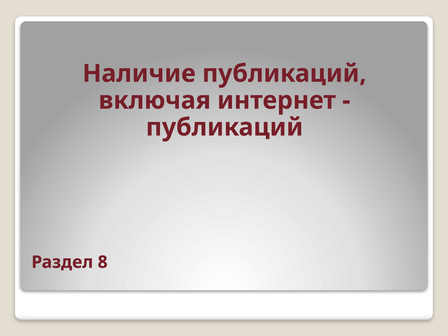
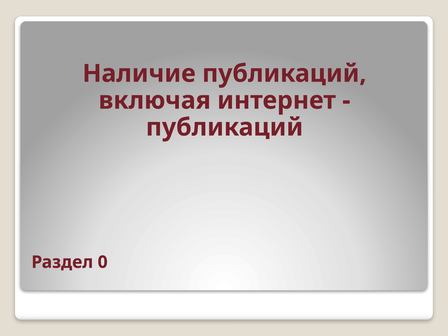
8: 8 -> 0
